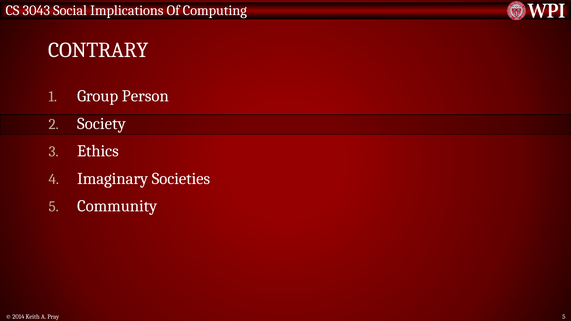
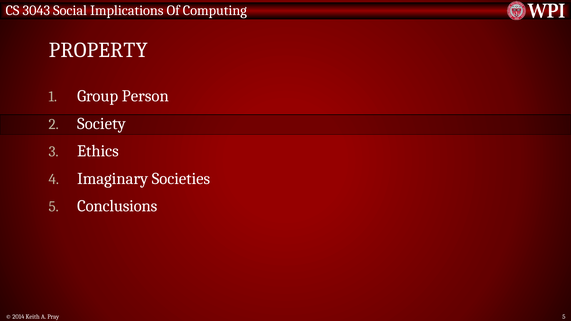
CONTRARY: CONTRARY -> PROPERTY
Community: Community -> Conclusions
